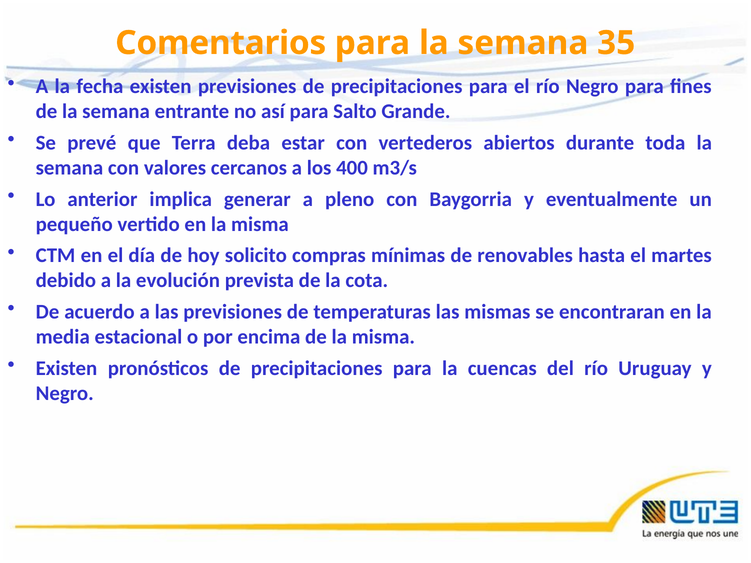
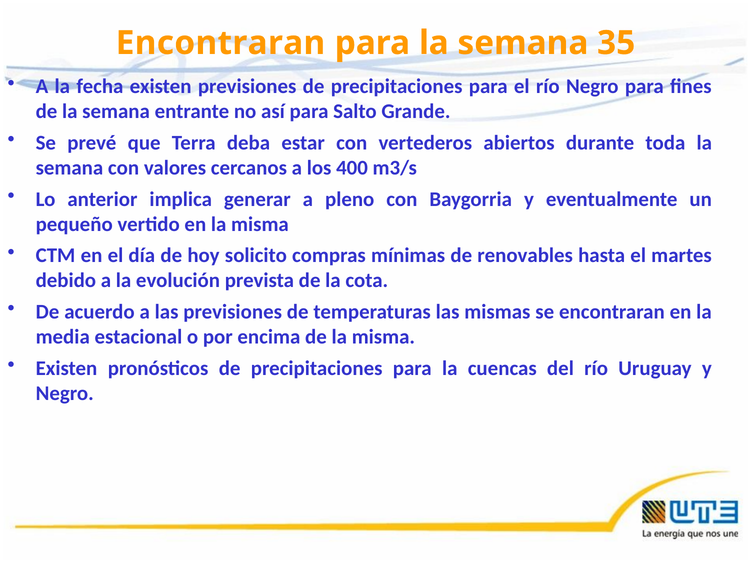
Comentarios at (221, 43): Comentarios -> Encontraran
